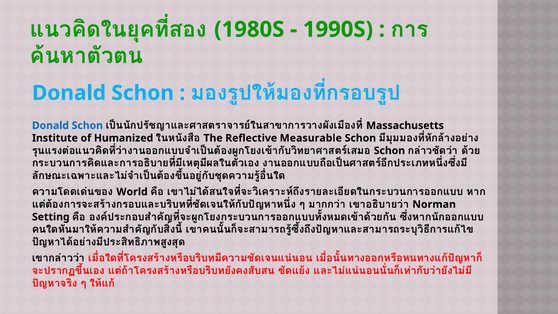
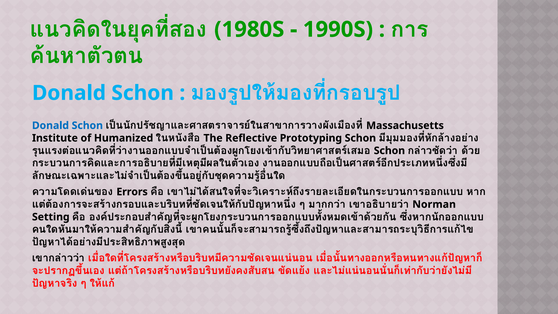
Measurable: Measurable -> Prototyping
World: World -> Errors
